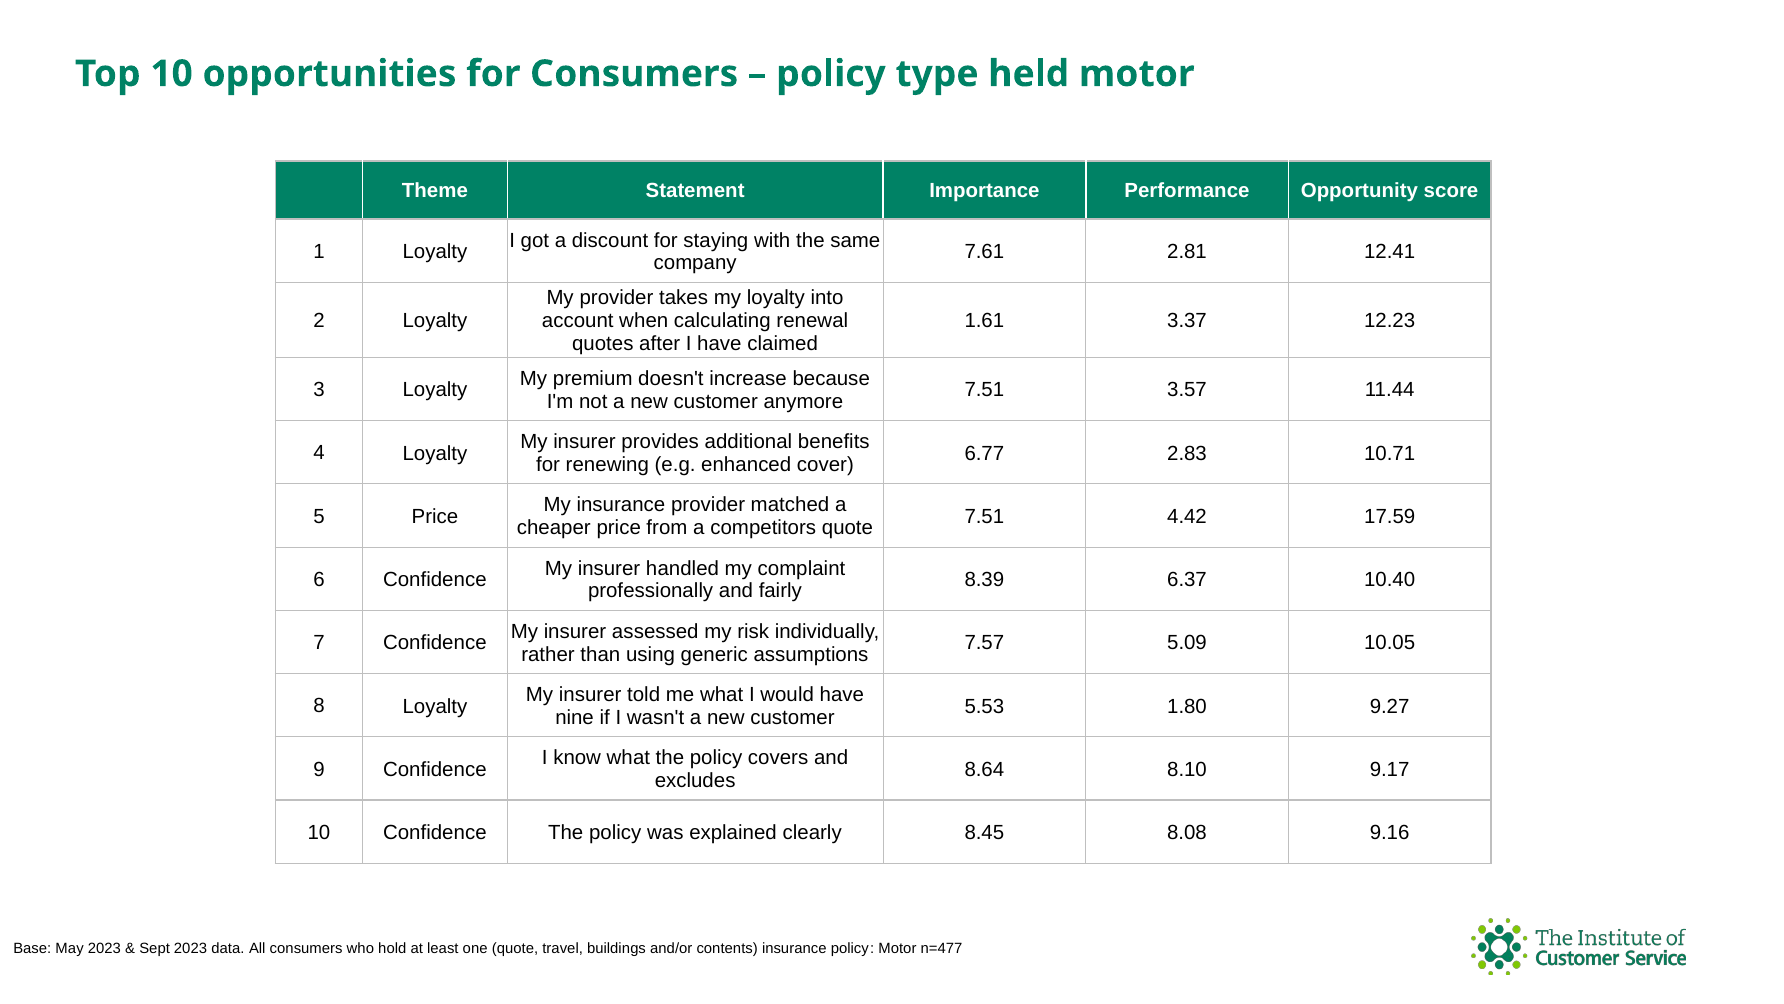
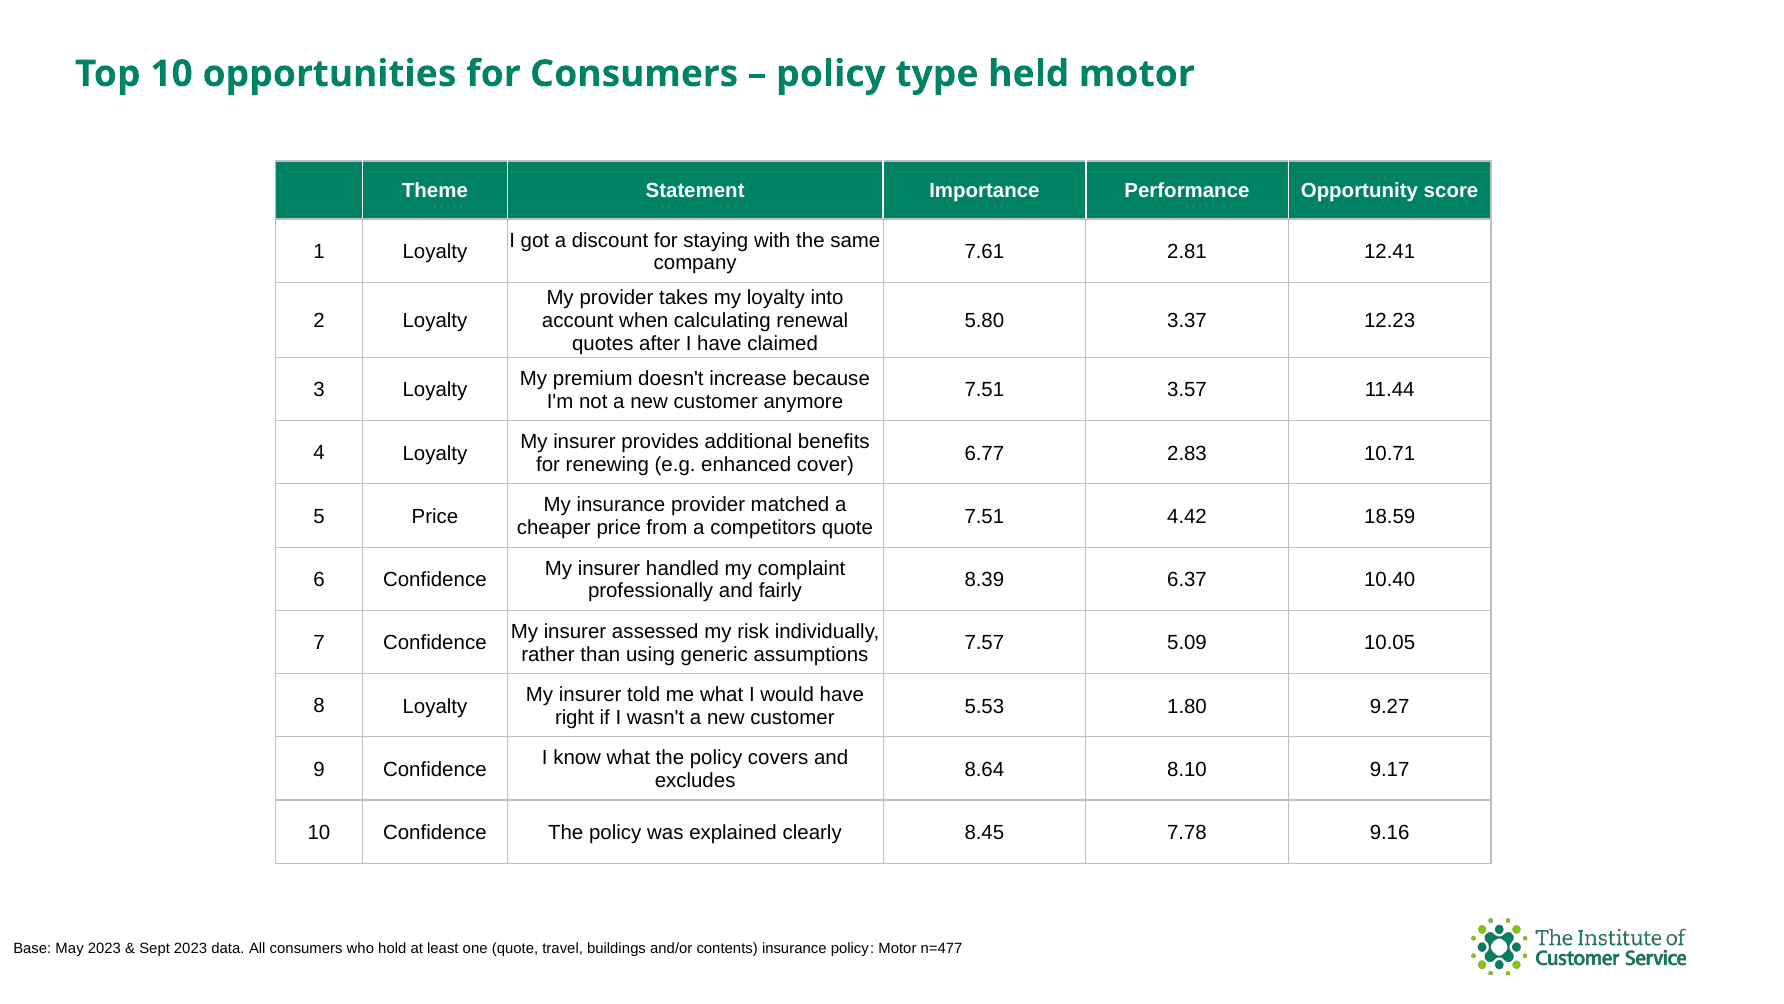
1.61: 1.61 -> 5.80
17.59: 17.59 -> 18.59
nine: nine -> right
8.08: 8.08 -> 7.78
